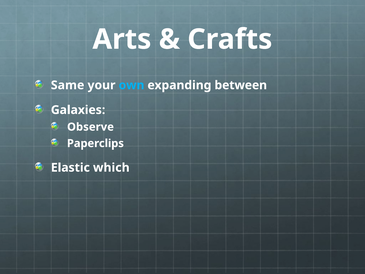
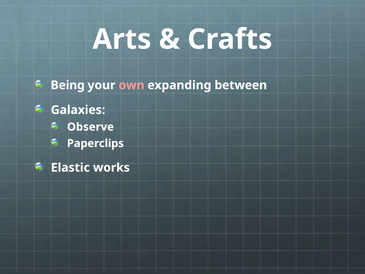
Same: Same -> Being
own colour: light blue -> pink
which: which -> works
